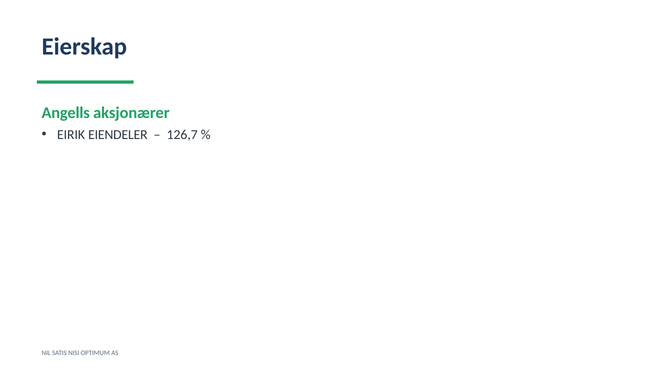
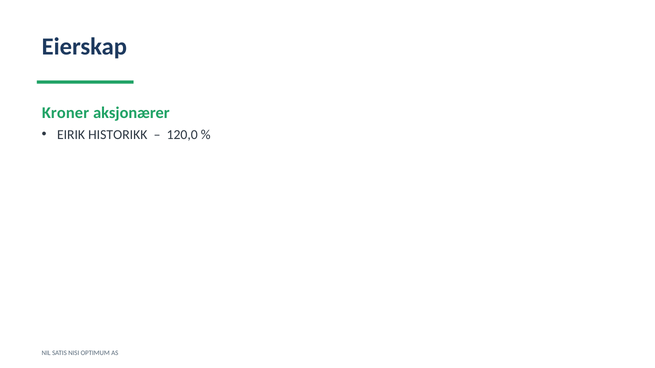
Angells: Angells -> Kroner
EIENDELER: EIENDELER -> HISTORIKK
126,7: 126,7 -> 120,0
